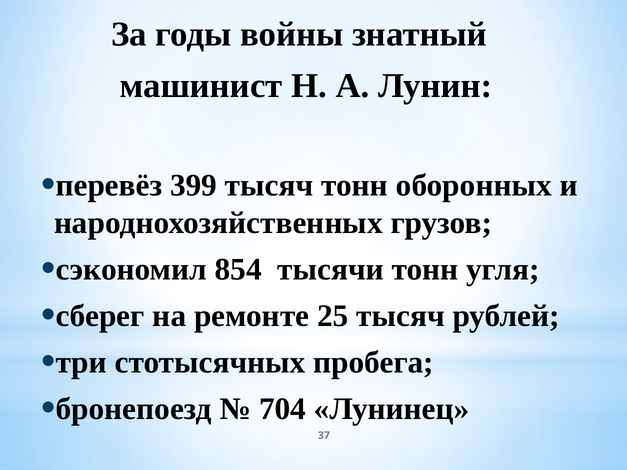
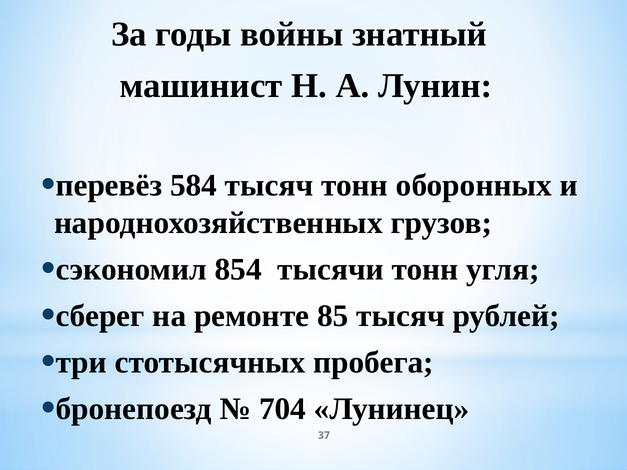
399: 399 -> 584
25: 25 -> 85
